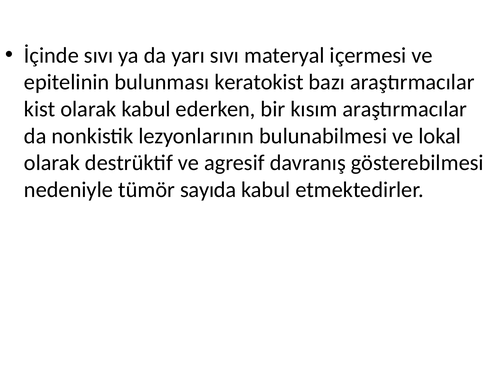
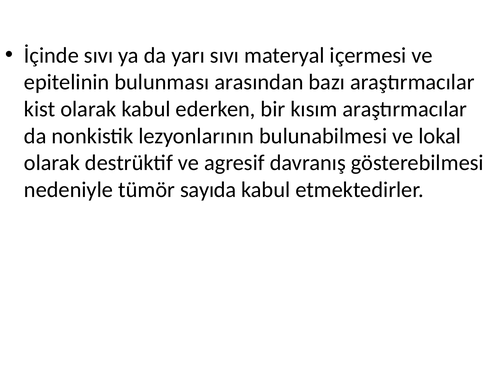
keratokist: keratokist -> arasından
